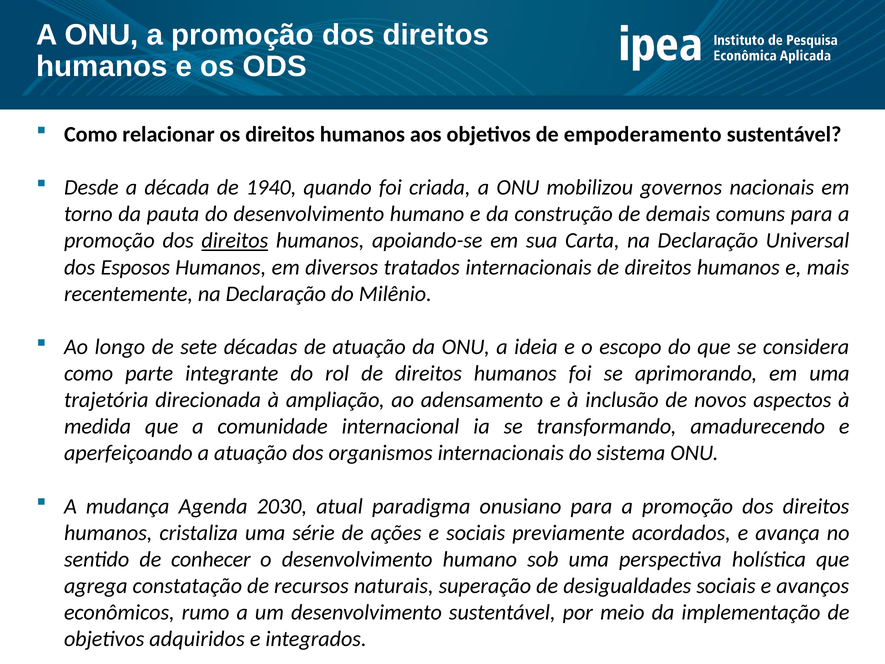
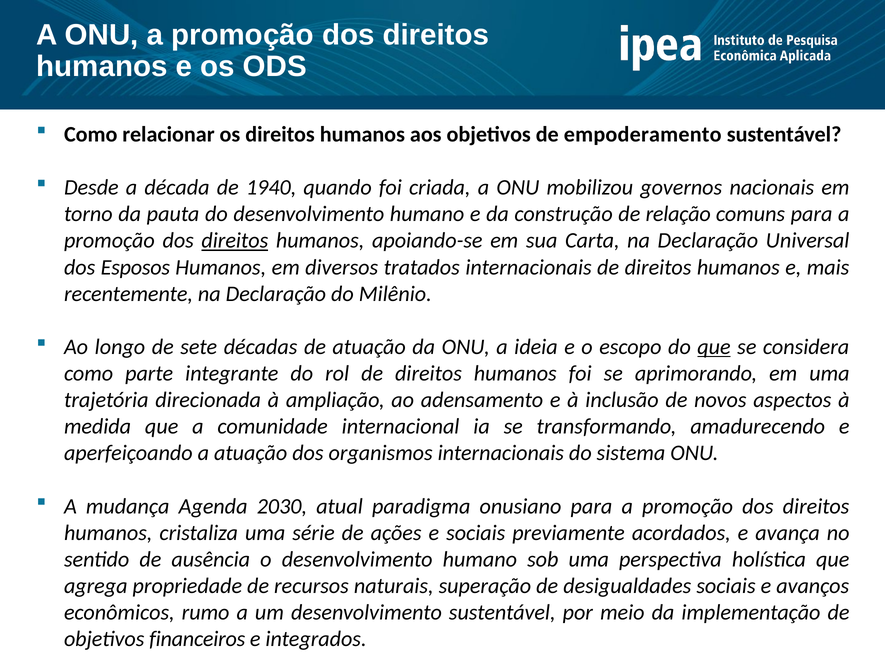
demais: demais -> relação
que at (714, 347) underline: none -> present
conhecer: conhecer -> ausência
constatação: constatação -> propriedade
adquiridos: adquiridos -> financeiros
